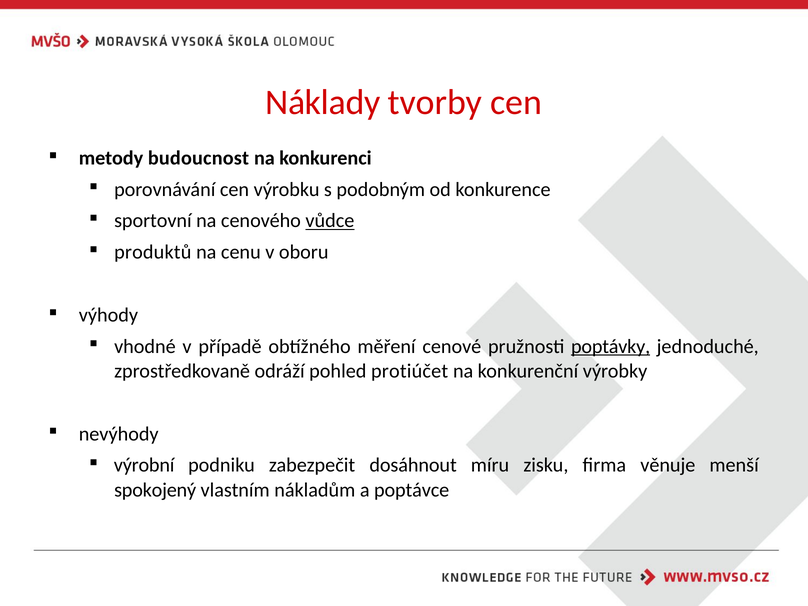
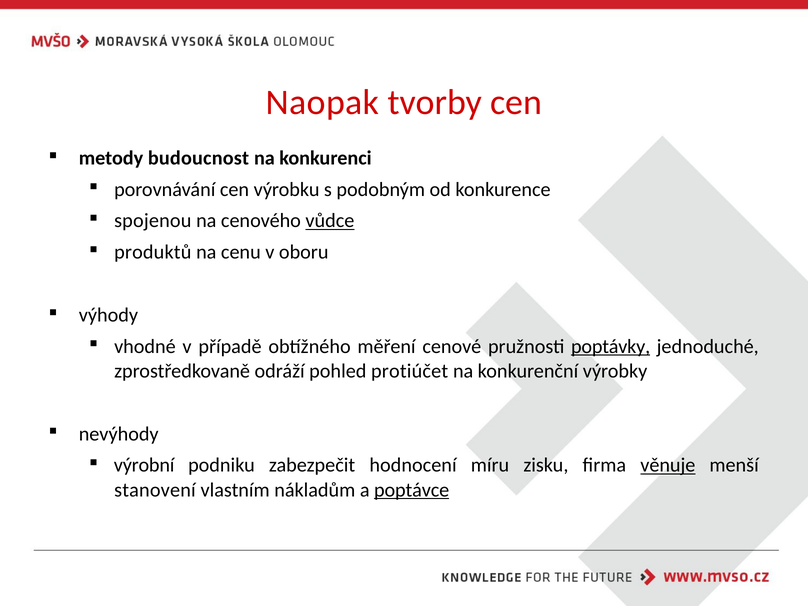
Náklady: Náklady -> Naopak
sportovní: sportovní -> spojenou
dosáhnout: dosáhnout -> hodnocení
věnuje underline: none -> present
spokojený: spokojený -> stanovení
poptávce underline: none -> present
